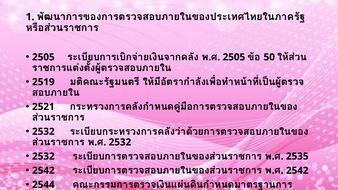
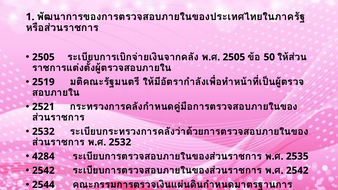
2532 at (43, 156): 2532 -> 4284
